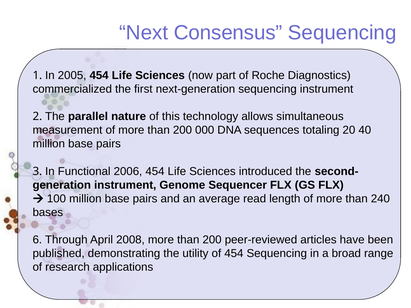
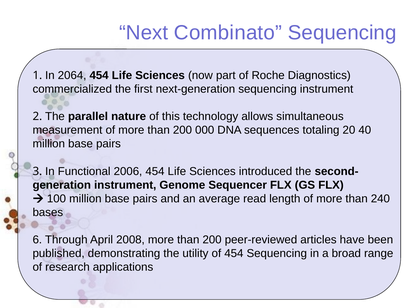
Consensus: Consensus -> Combinato
2005: 2005 -> 2064
